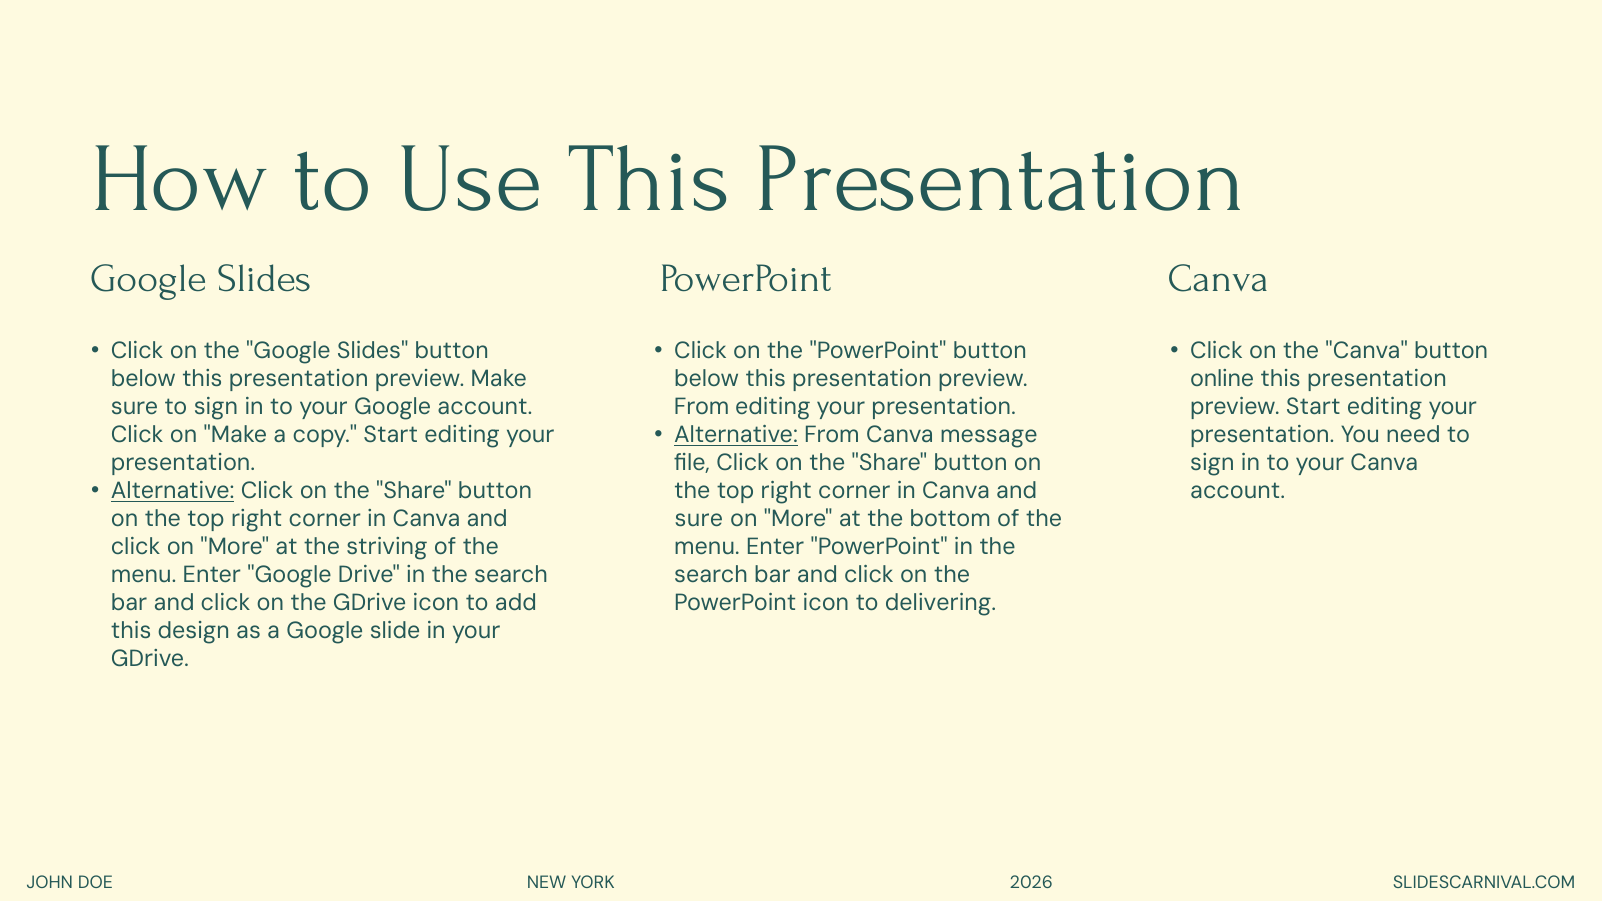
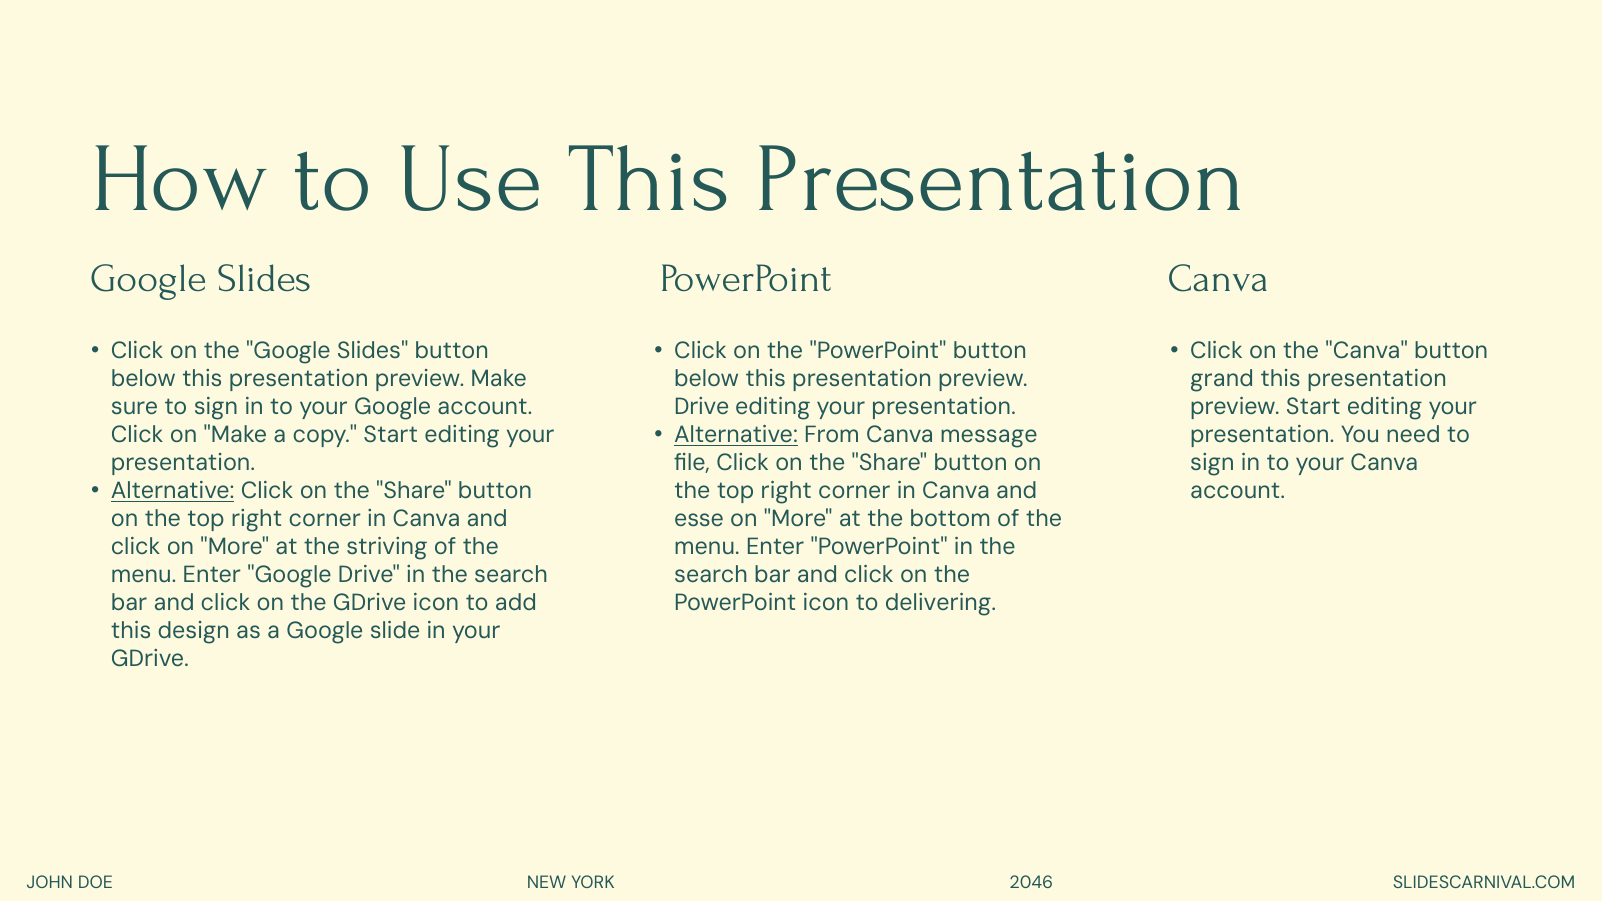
online: online -> grand
From at (702, 407): From -> Drive
sure at (699, 519): sure -> esse
2026: 2026 -> 2046
